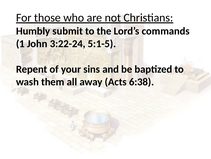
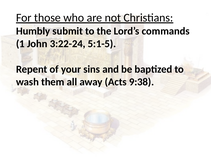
6:38: 6:38 -> 9:38
